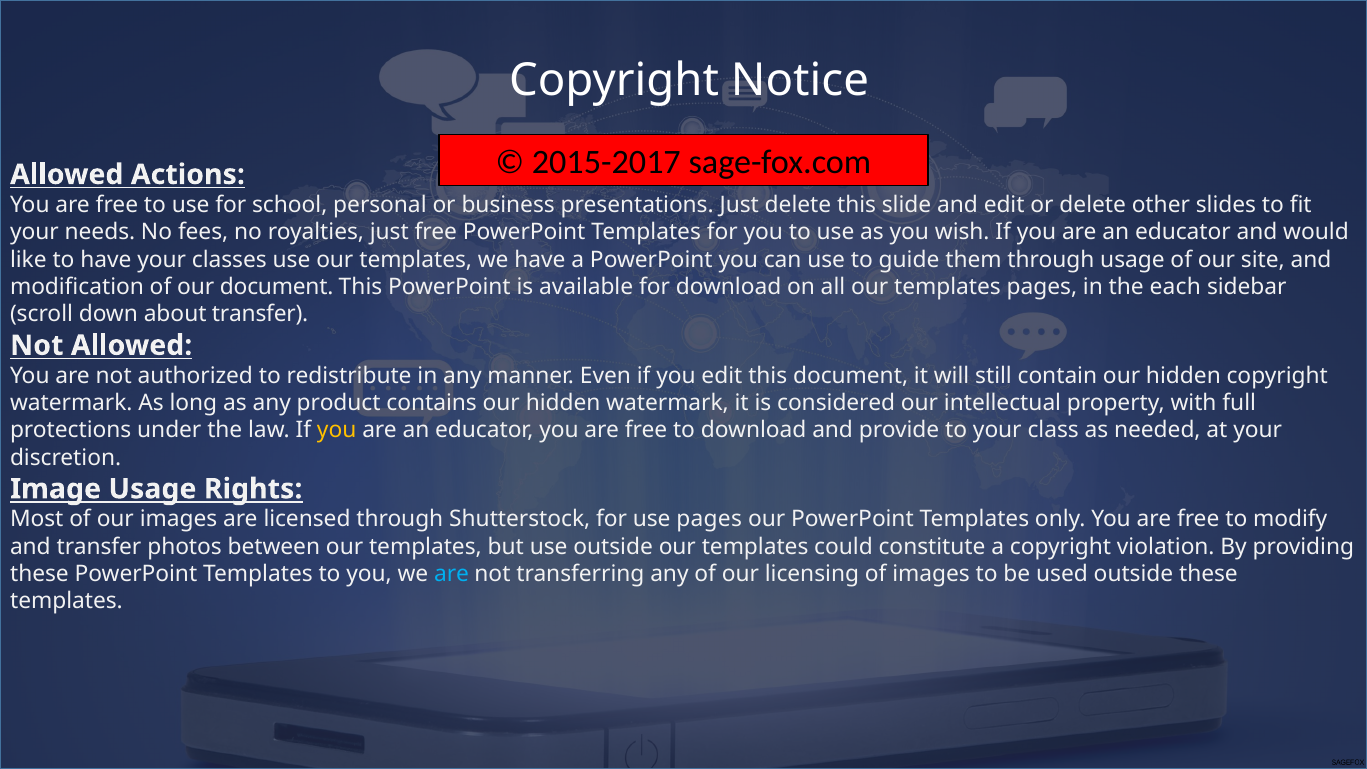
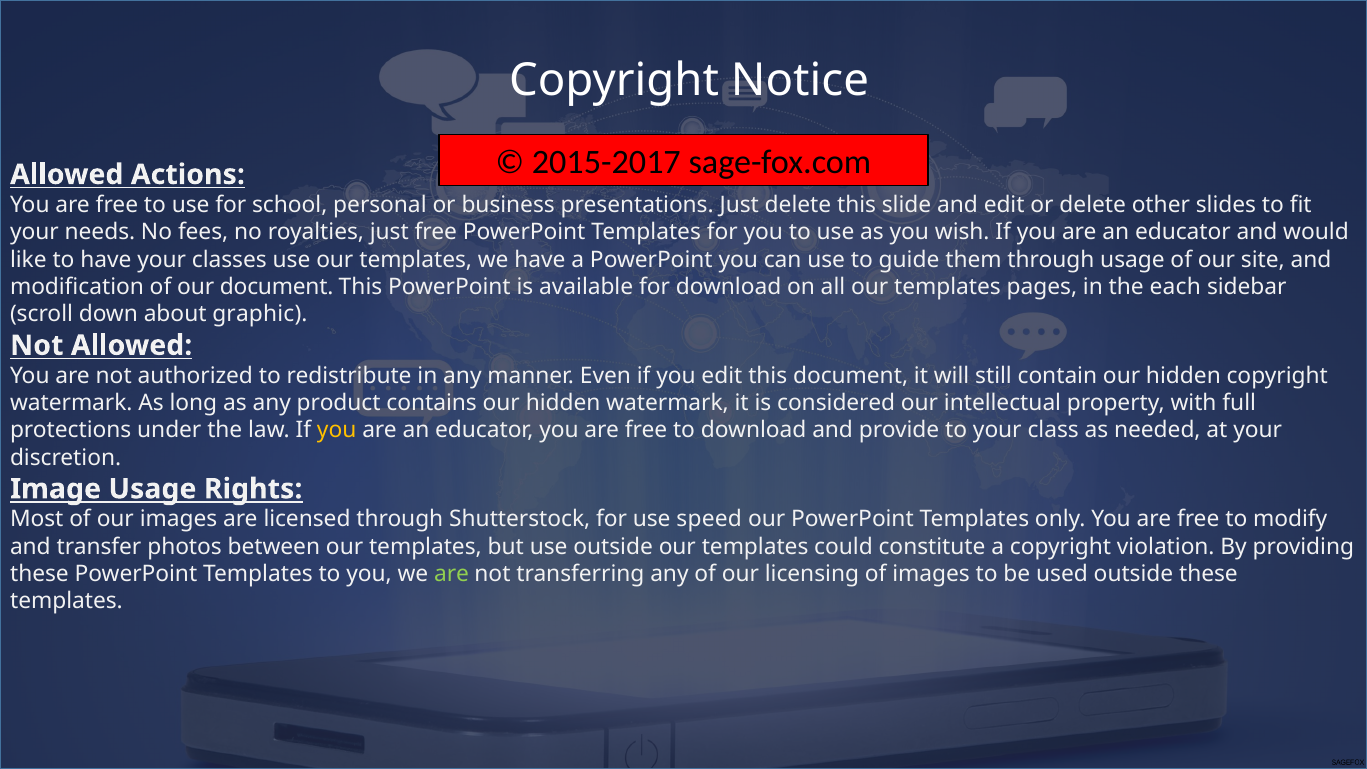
about transfer: transfer -> graphic
use pages: pages -> speed
are at (452, 574) colour: light blue -> light green
